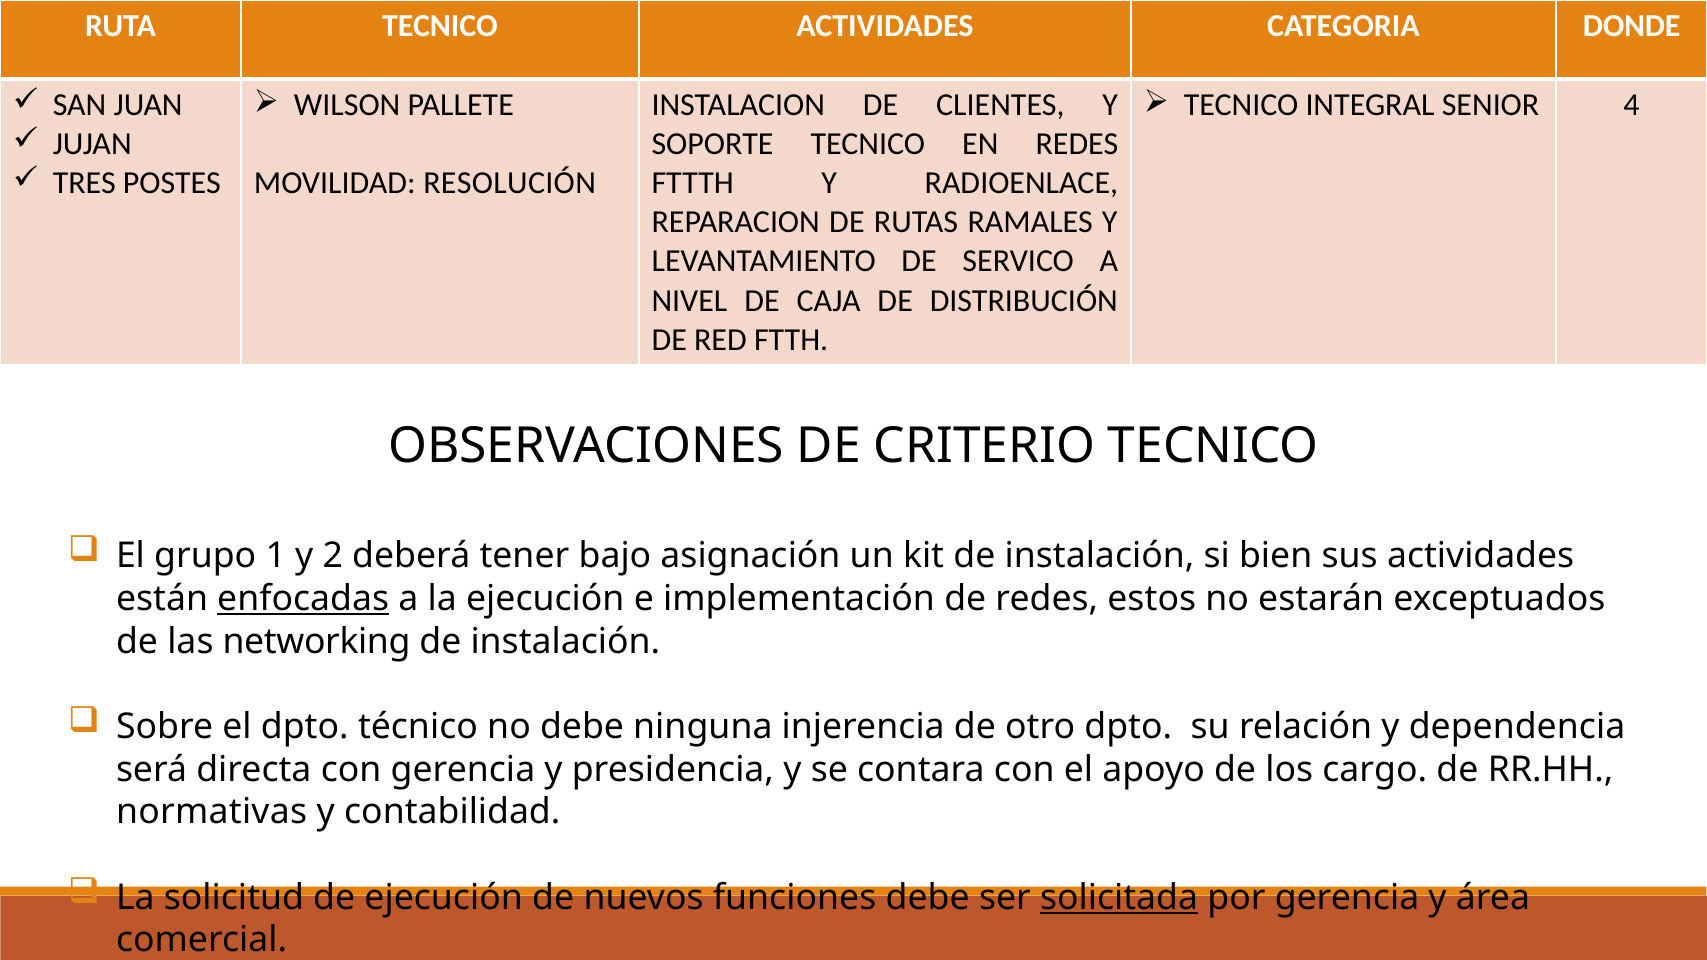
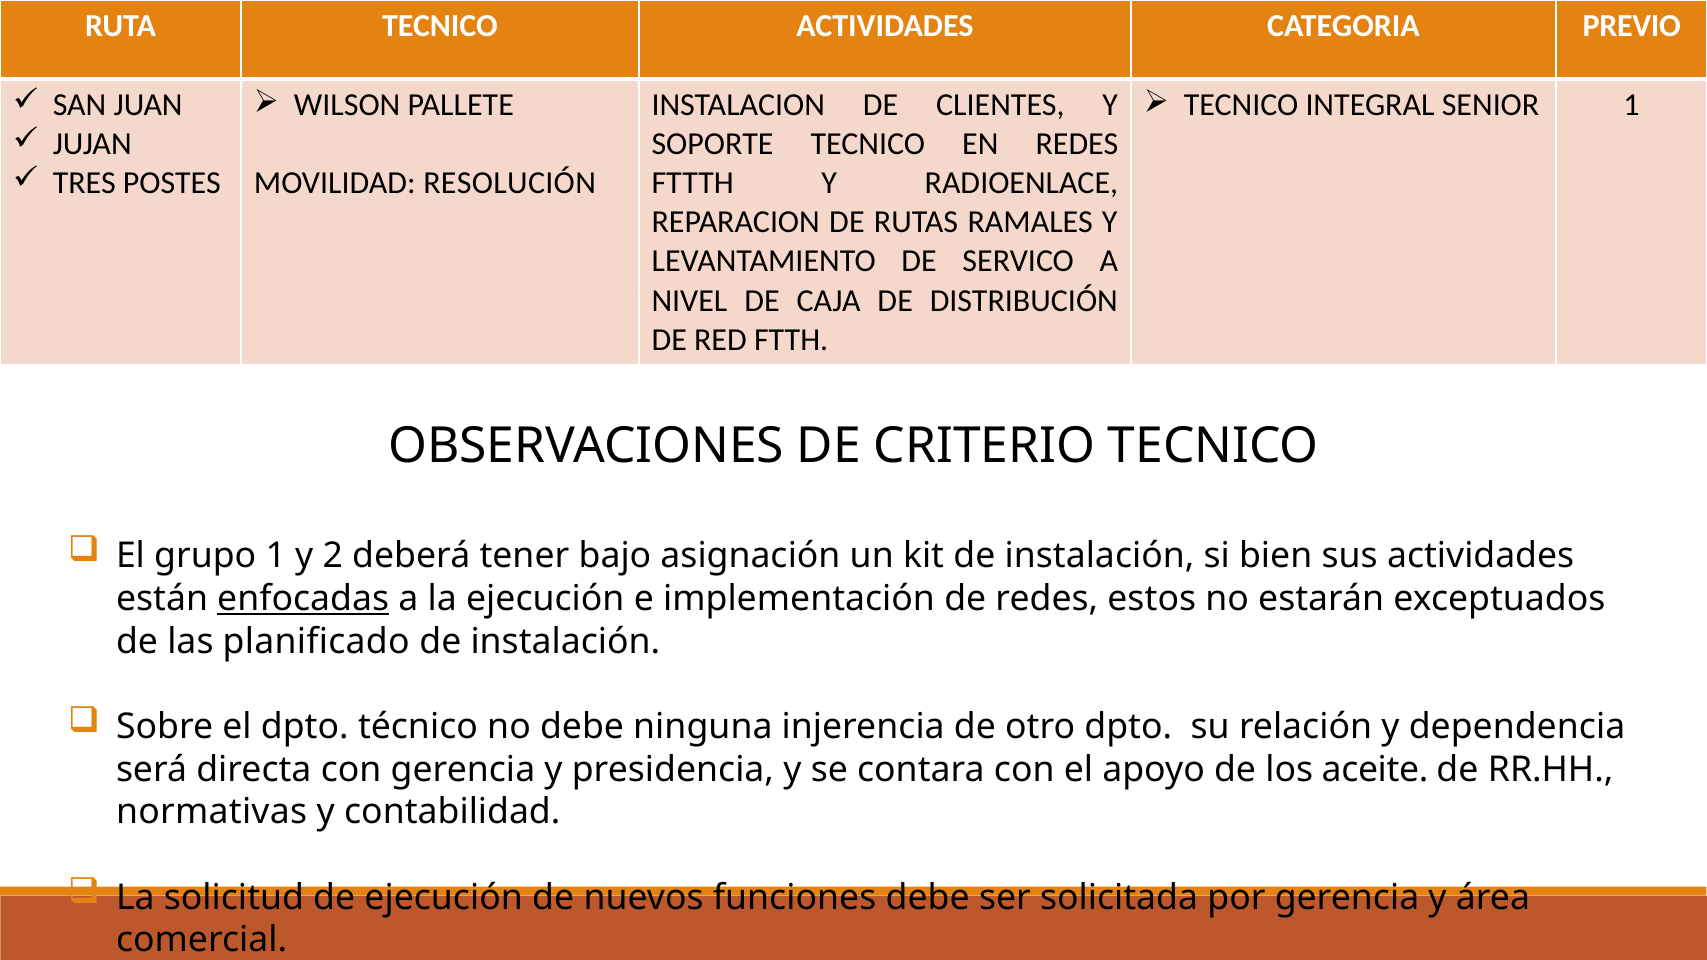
DONDE: DONDE -> PREVIO
SENIOR 4: 4 -> 1
networking: networking -> planificado
cargo: cargo -> aceite
solicitada underline: present -> none
